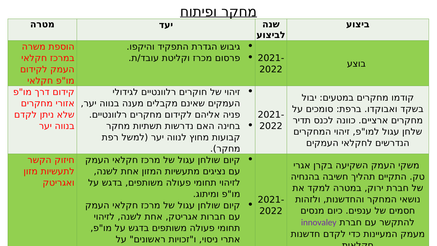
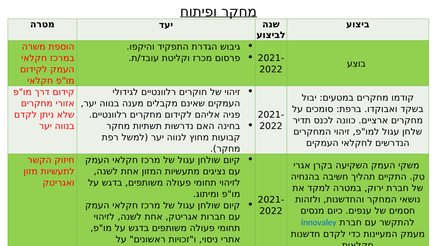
innovaley colour: purple -> blue
